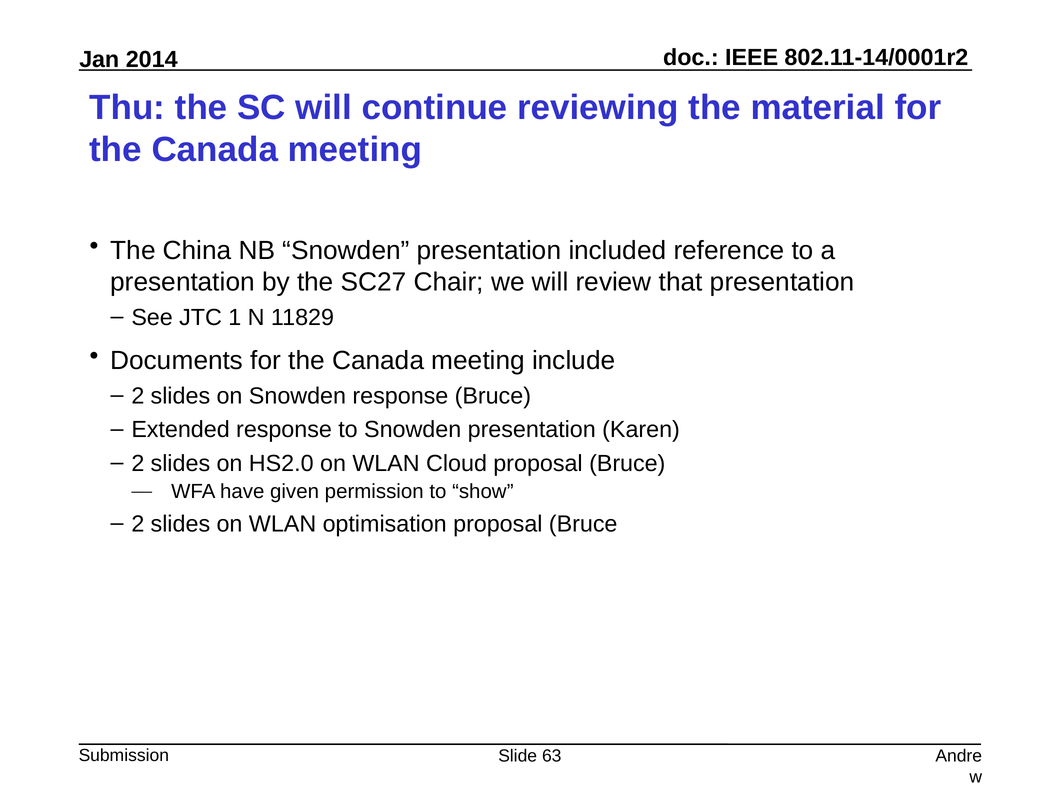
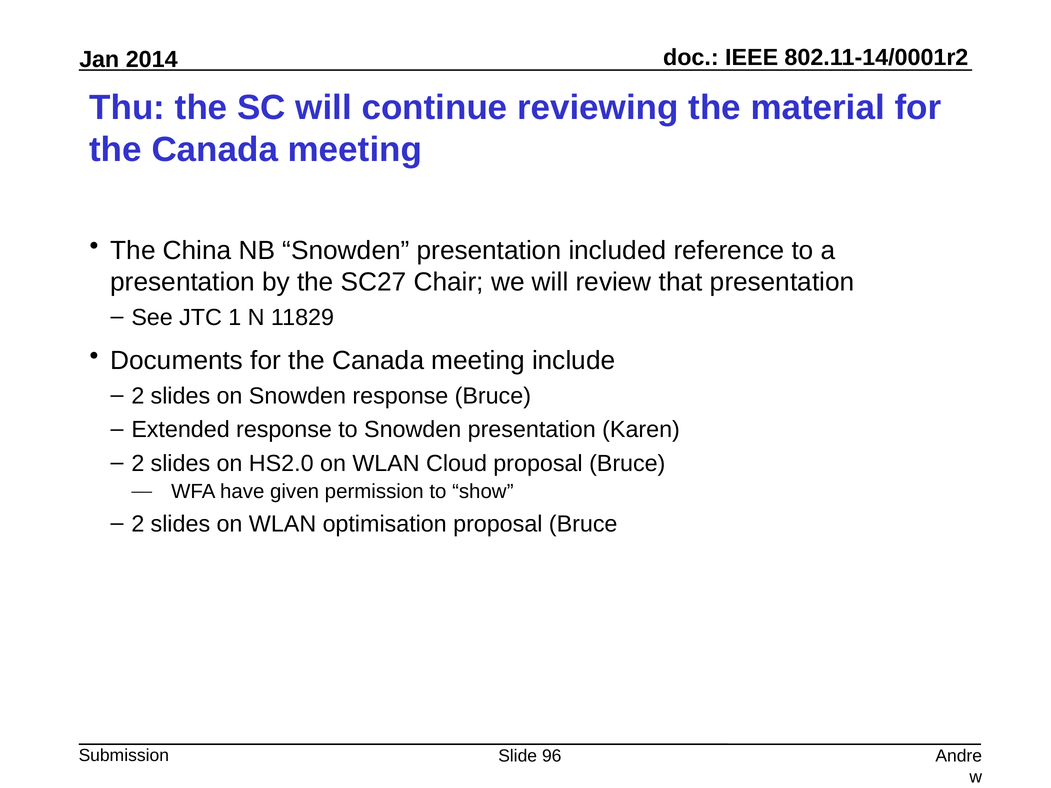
63: 63 -> 96
